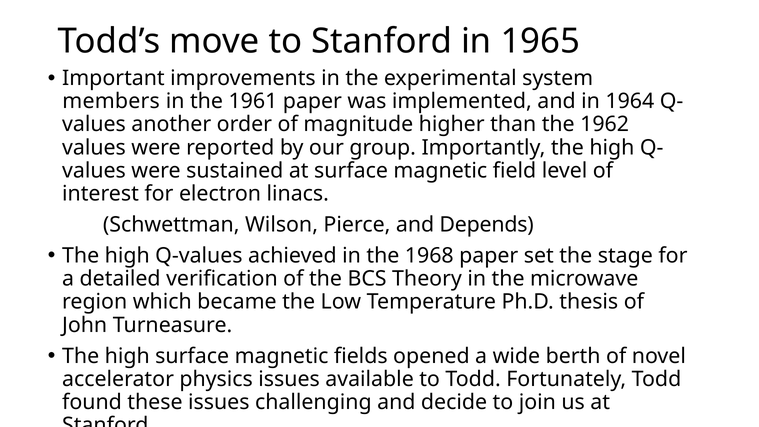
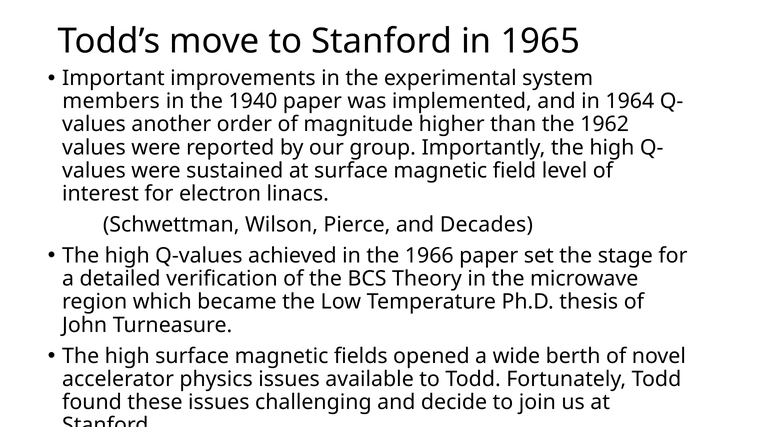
1961: 1961 -> 1940
Depends: Depends -> Decades
1968: 1968 -> 1966
